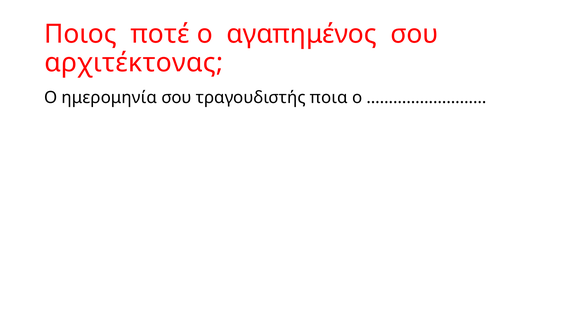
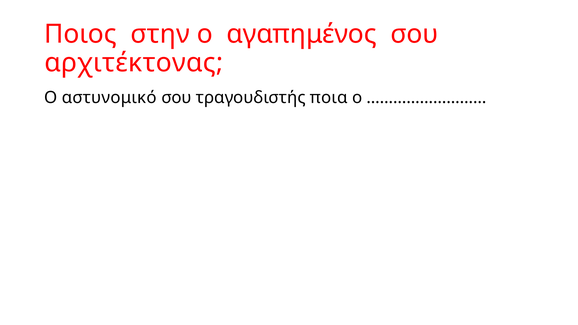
ποτέ: ποτέ -> στην
ημερομηνία: ημερομηνία -> αστυνομικό
